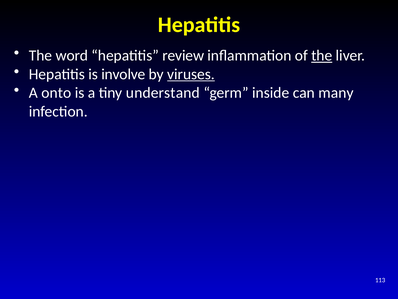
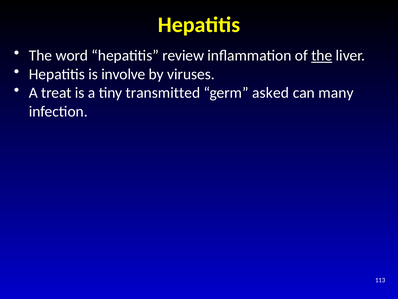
viruses underline: present -> none
onto: onto -> treat
understand: understand -> transmitted
inside: inside -> asked
